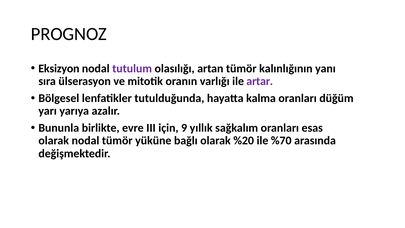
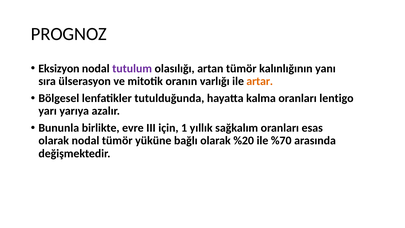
artar colour: purple -> orange
düğüm: düğüm -> lentigo
9: 9 -> 1
